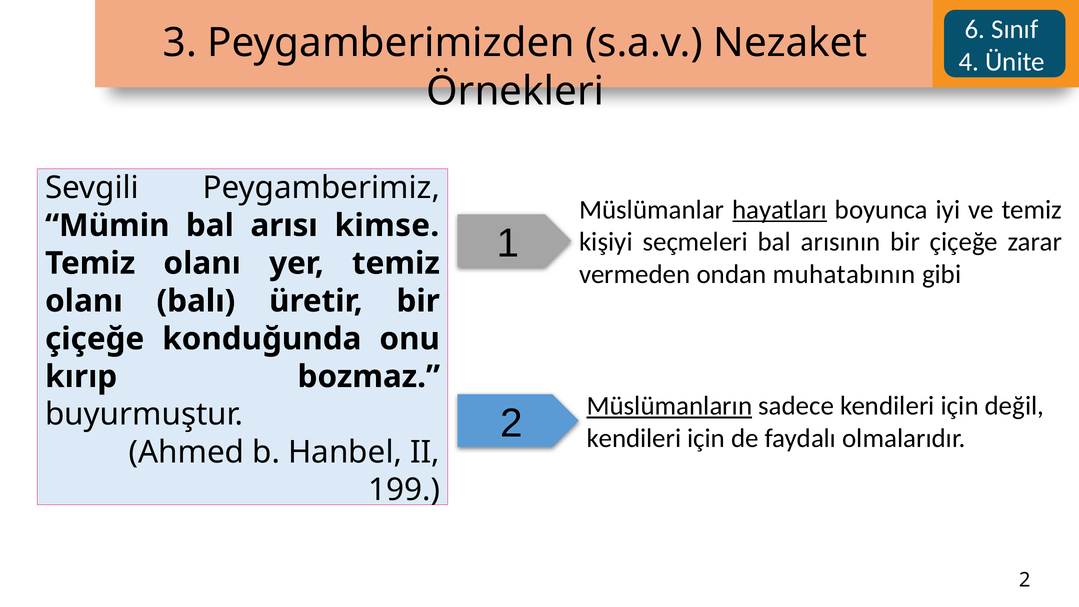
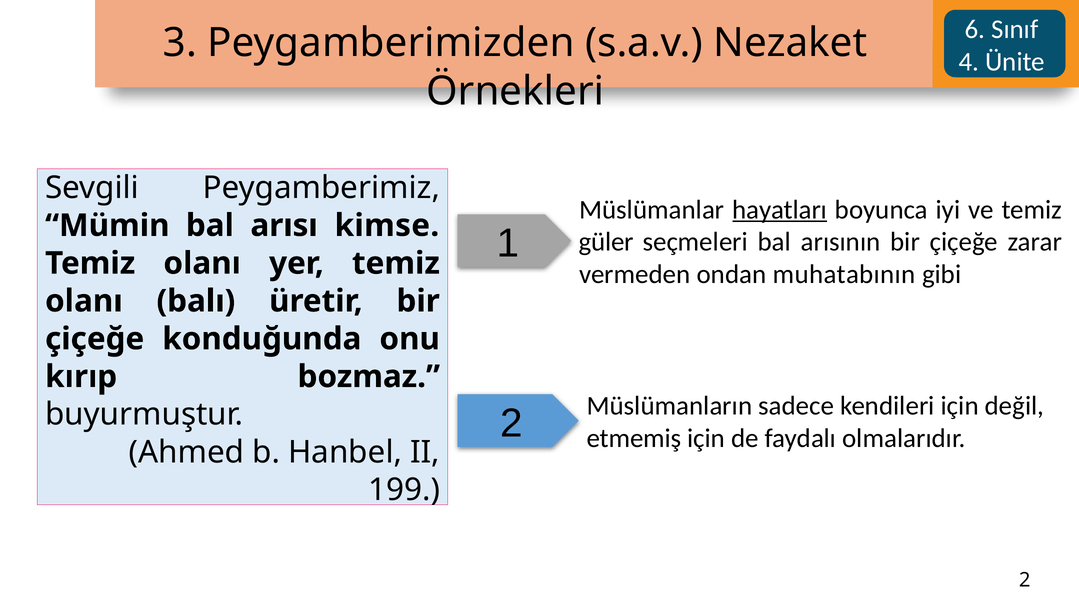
kişiyi: kişiyi -> güler
Müslümanların underline: present -> none
kendileri at (634, 438): kendileri -> etmemiş
